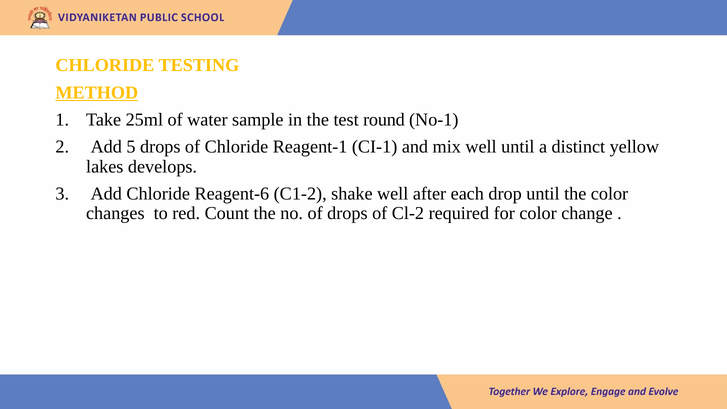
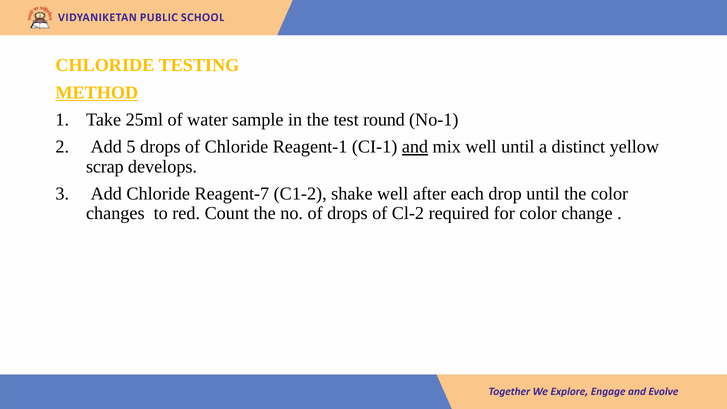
and underline: none -> present
lakes: lakes -> scrap
Reagent-6: Reagent-6 -> Reagent-7
